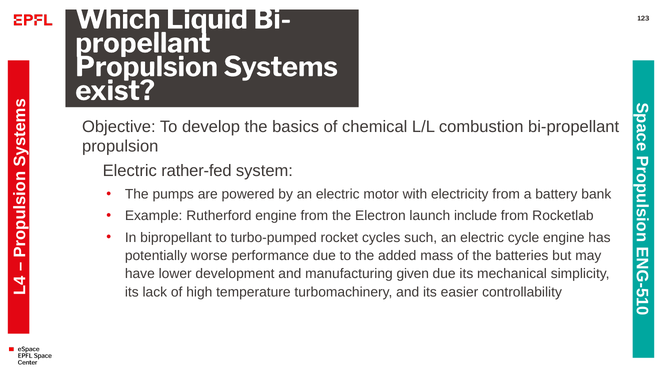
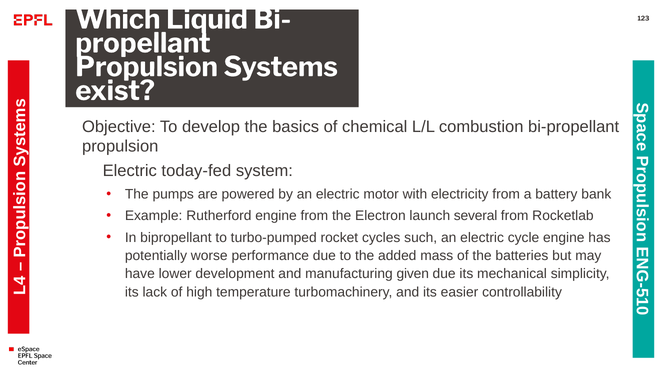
rather-fed: rather-fed -> today-fed
include: include -> several
